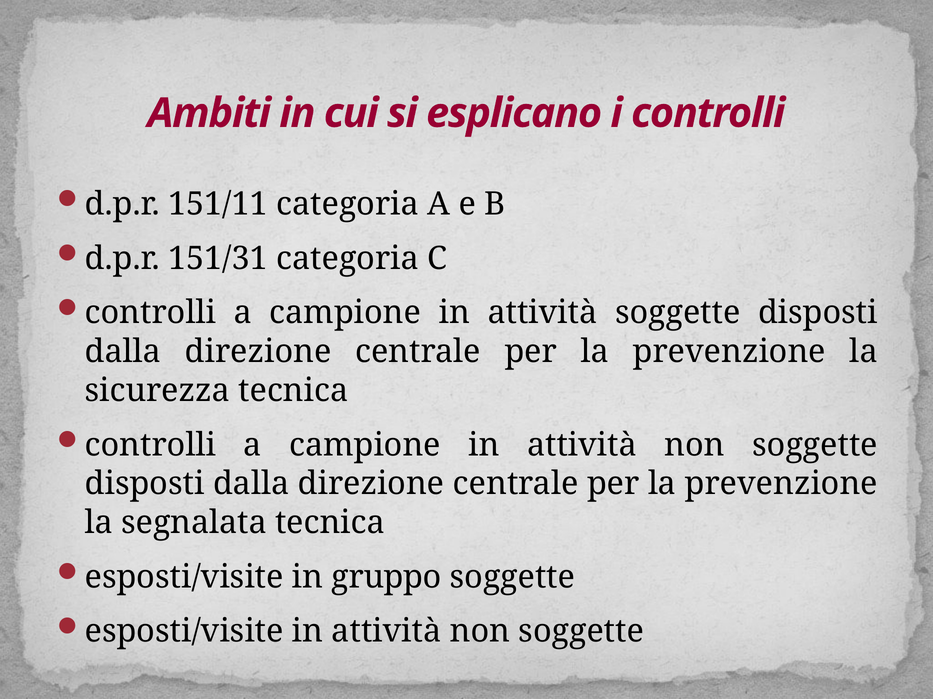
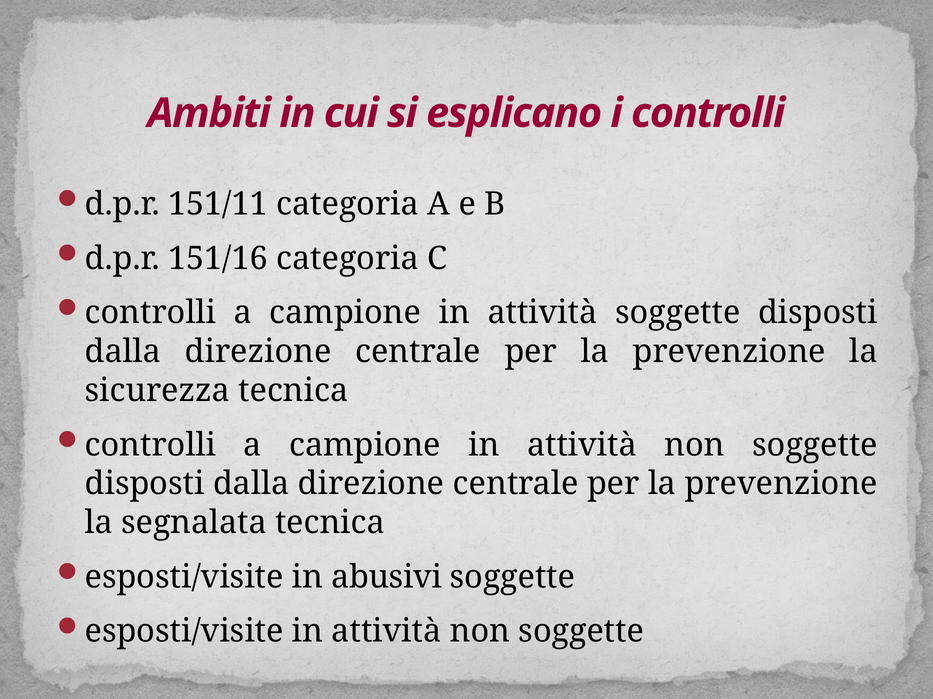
151/31: 151/31 -> 151/16
gruppo: gruppo -> abusivi
